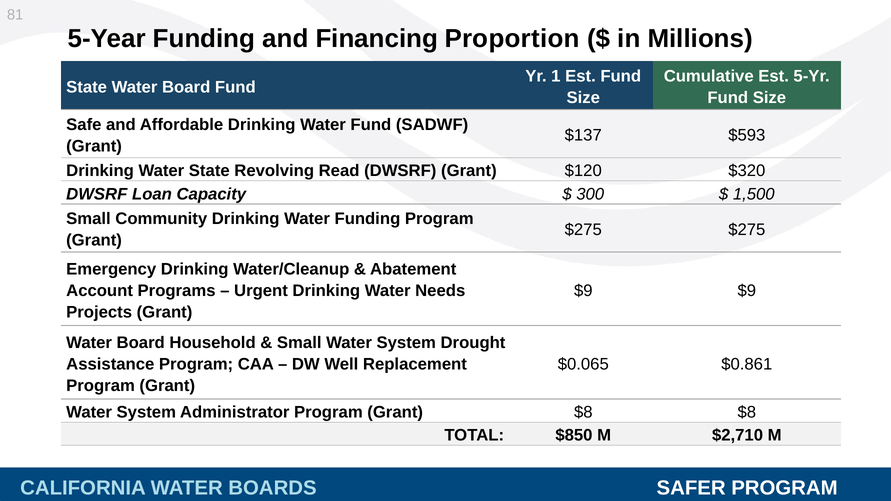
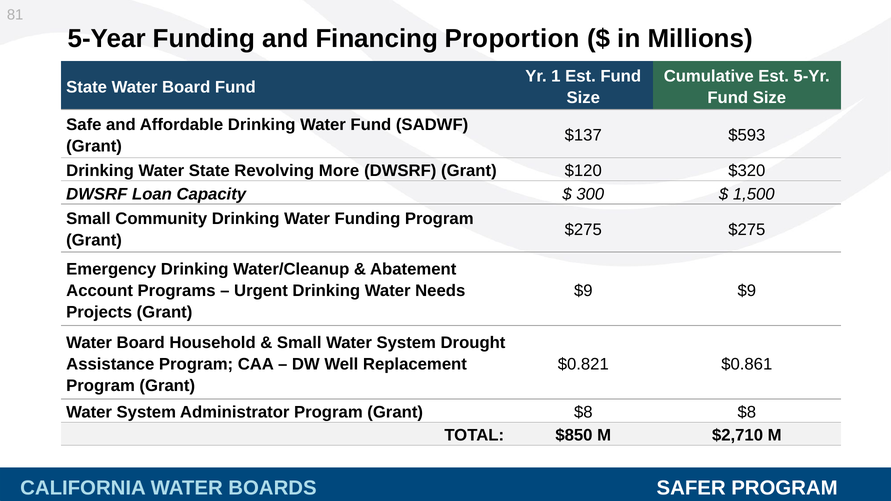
Read: Read -> More
$0.065: $0.065 -> $0.821
